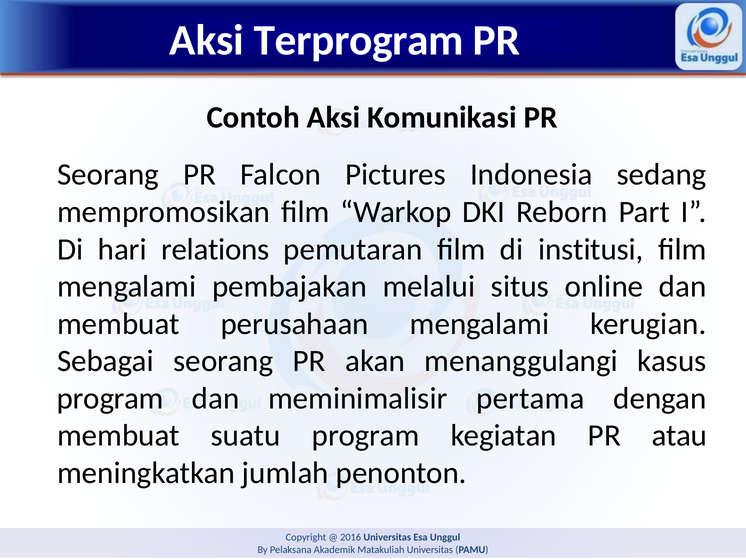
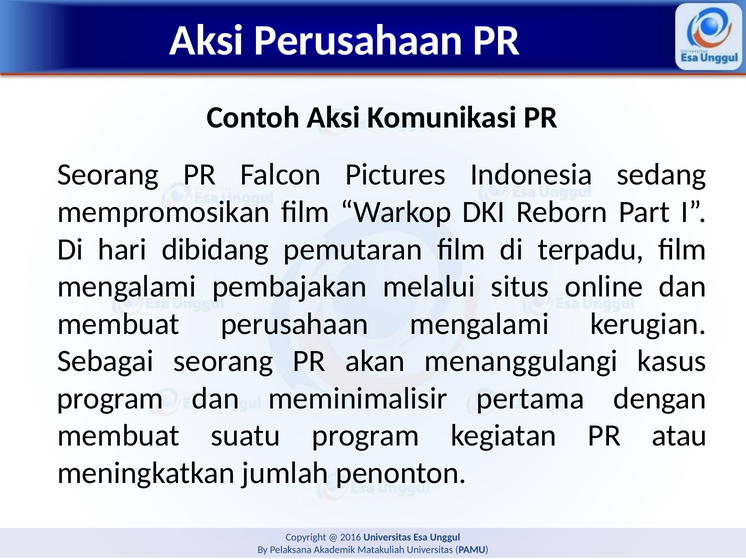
Aksi Terprogram: Terprogram -> Perusahaan
relations: relations -> dibidang
institusi: institusi -> terpadu
